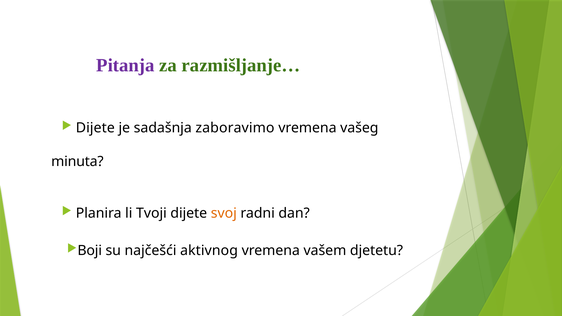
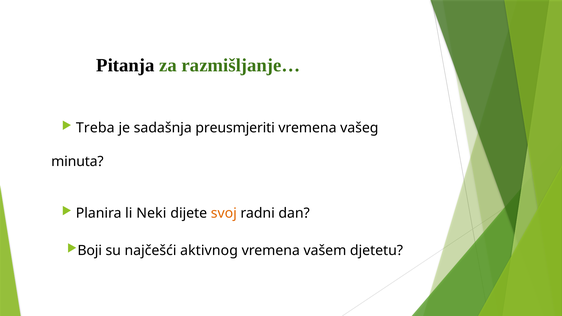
Pitanja colour: purple -> black
Dijete at (95, 128): Dijete -> Treba
zaboravimo: zaboravimo -> preusmjeriti
Tvoji: Tvoji -> Neki
